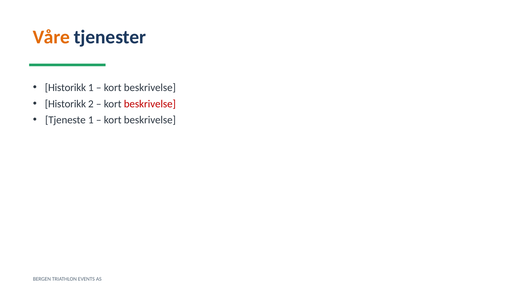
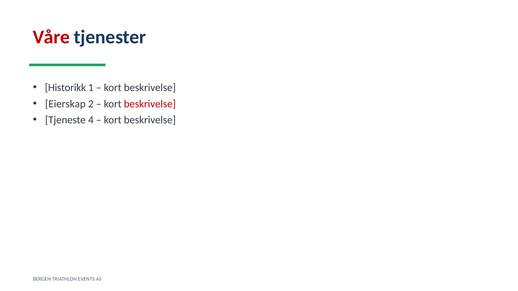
Våre colour: orange -> red
Historikk at (65, 104): Historikk -> Eierskap
Tjeneste 1: 1 -> 4
